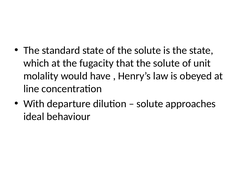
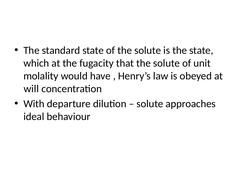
line: line -> will
